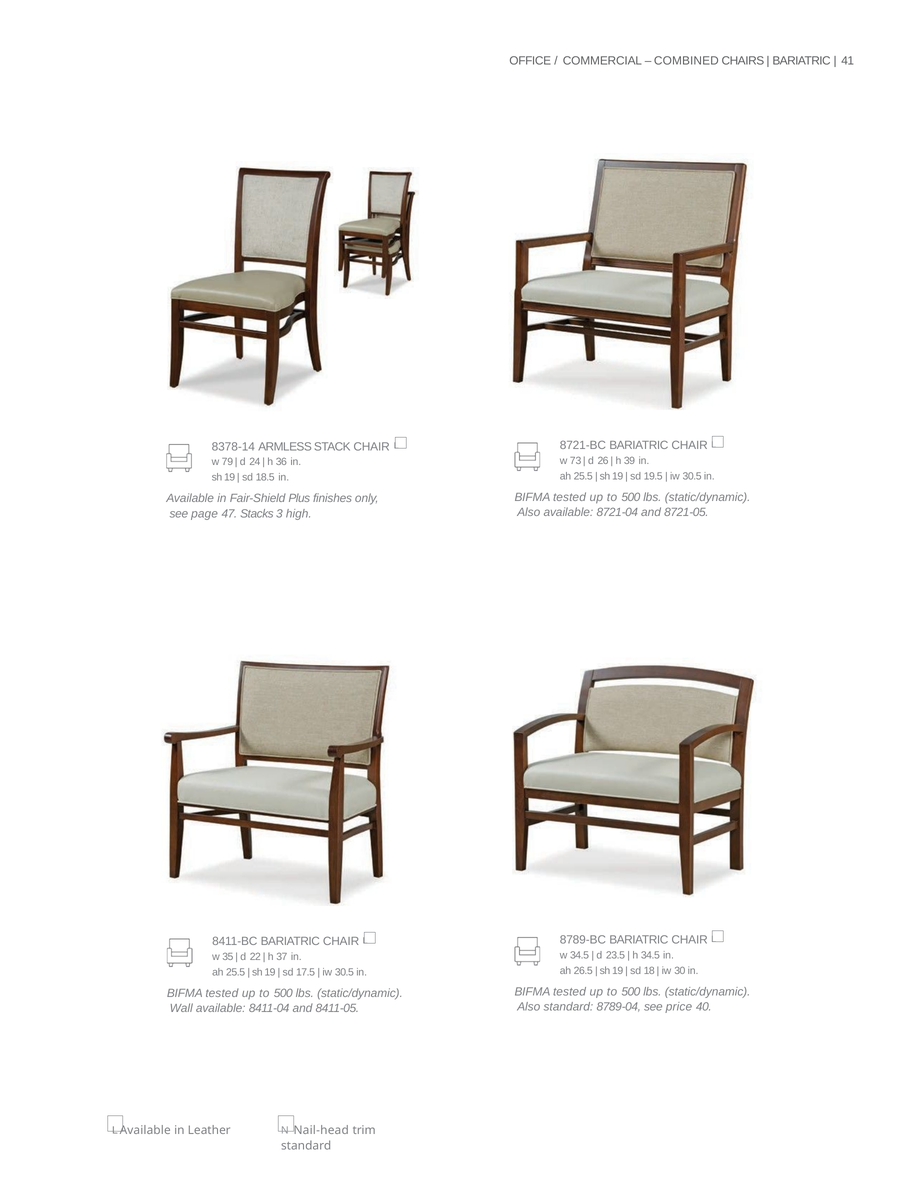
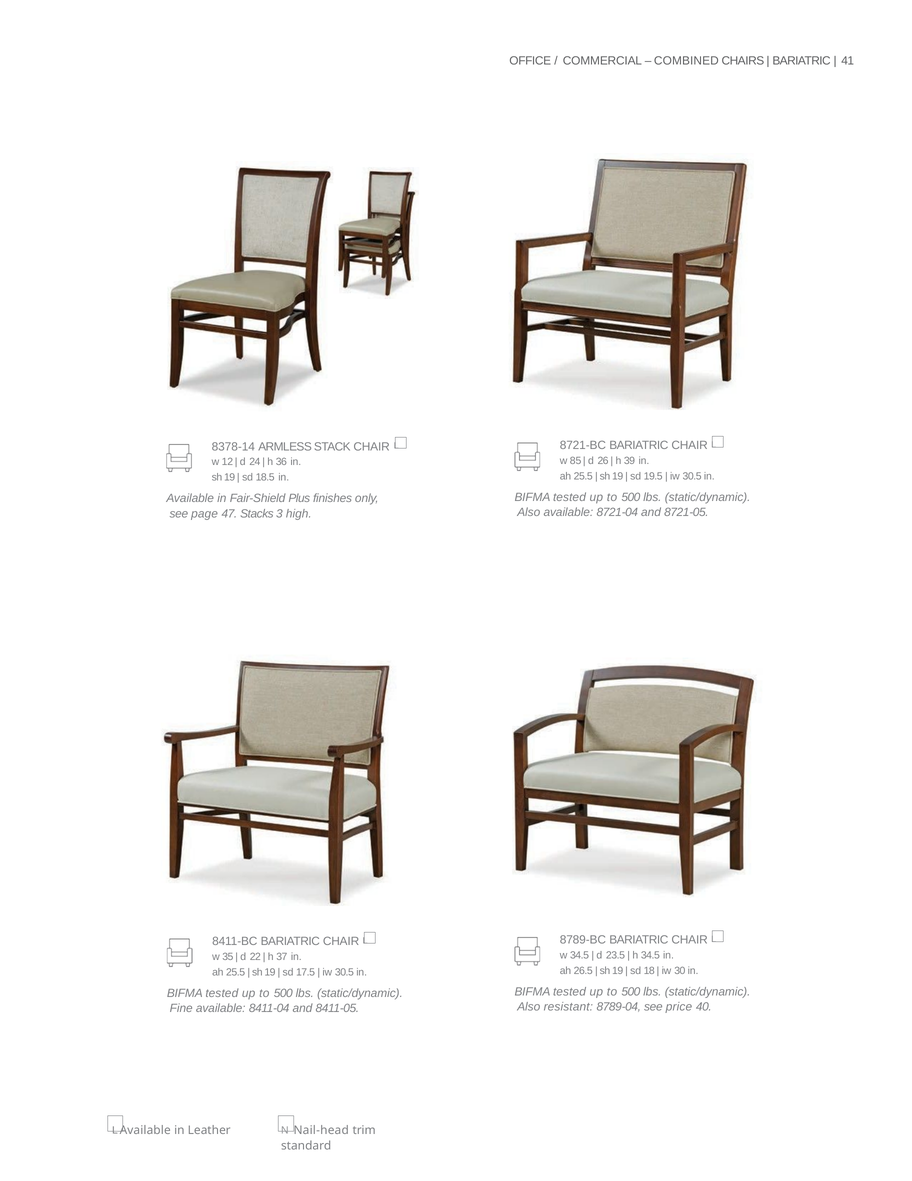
73: 73 -> 85
79: 79 -> 12
Also standard: standard -> resistant
Wall: Wall -> Fine
